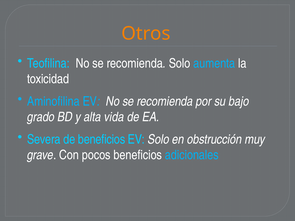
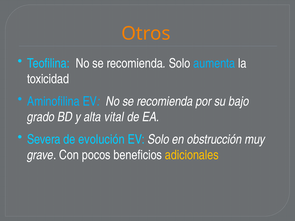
vida: vida -> vital
de beneficios: beneficios -> evolución
adicionales colour: light blue -> yellow
